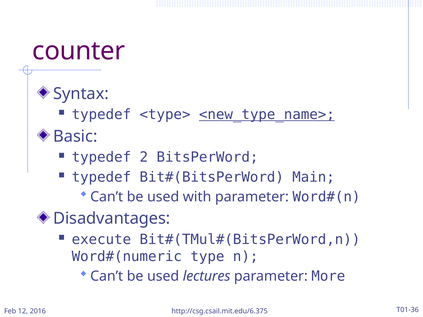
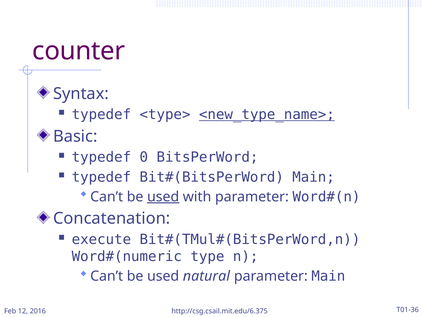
2: 2 -> 0
used at (163, 197) underline: none -> present
Disadvantages: Disadvantages -> Concatenation
lectures: lectures -> natural
parameter More: More -> Main
